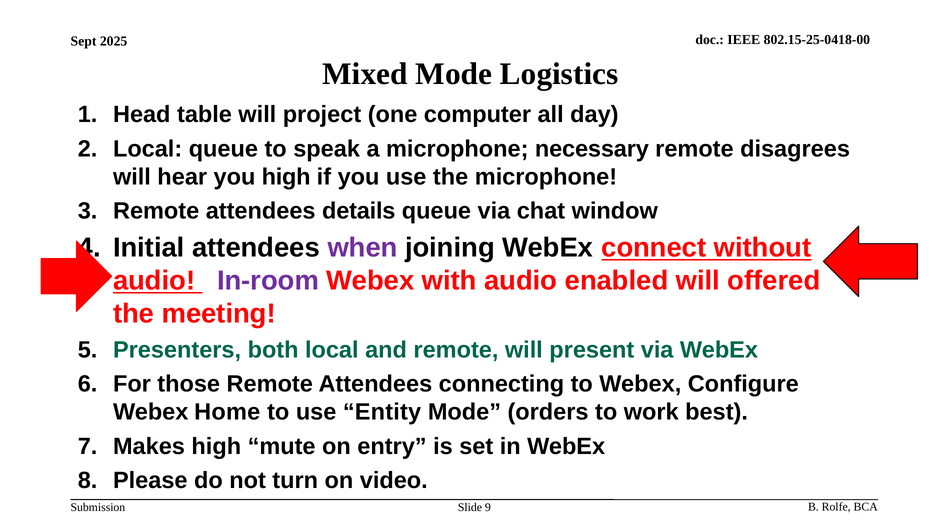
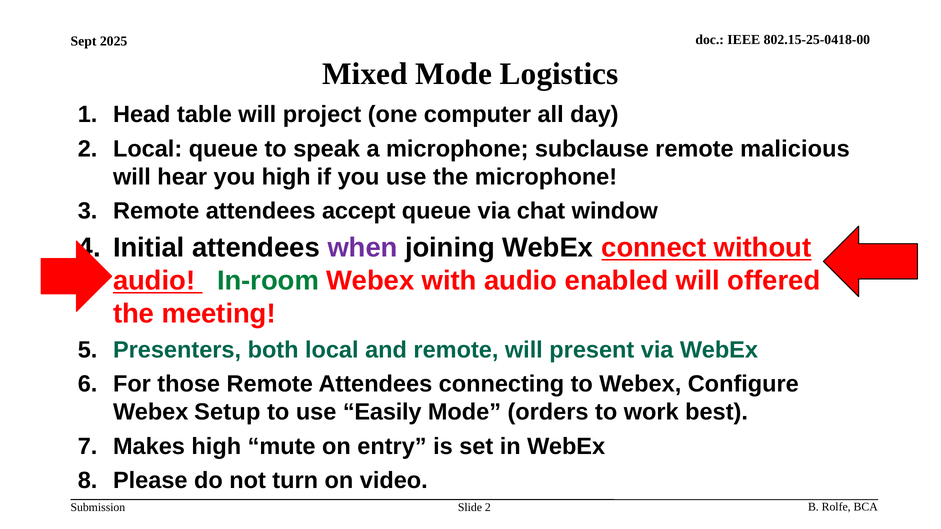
necessary: necessary -> subclause
disagrees: disagrees -> malicious
details: details -> accept
In-room colour: purple -> green
Home: Home -> Setup
Entity: Entity -> Easily
Slide 9: 9 -> 2
